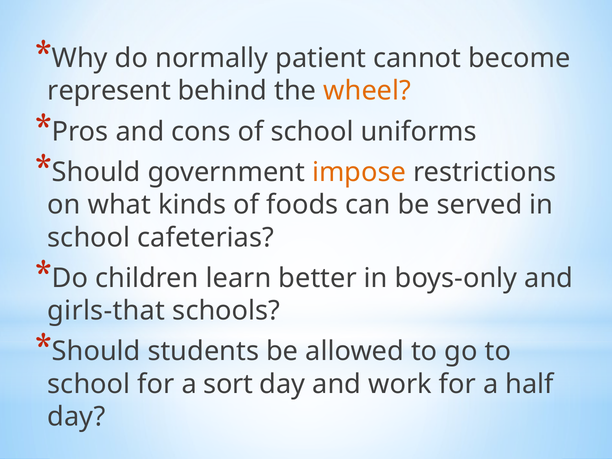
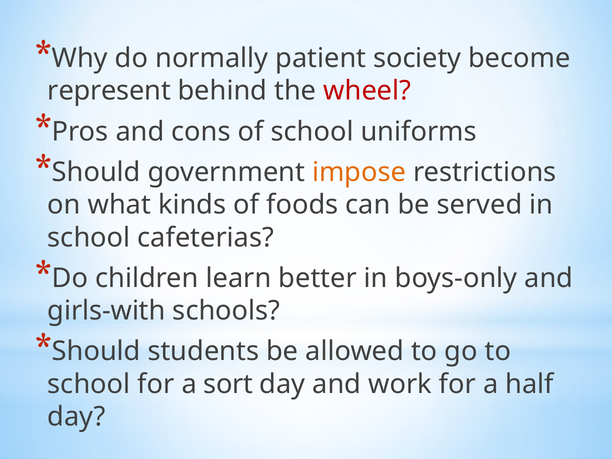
cannot: cannot -> society
wheel colour: orange -> red
girls-that: girls-that -> girls-with
